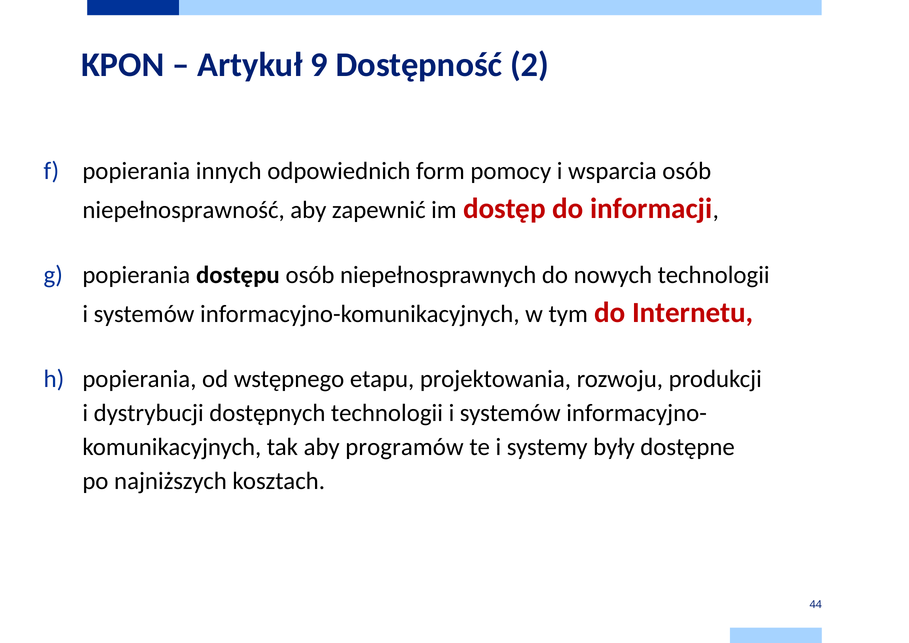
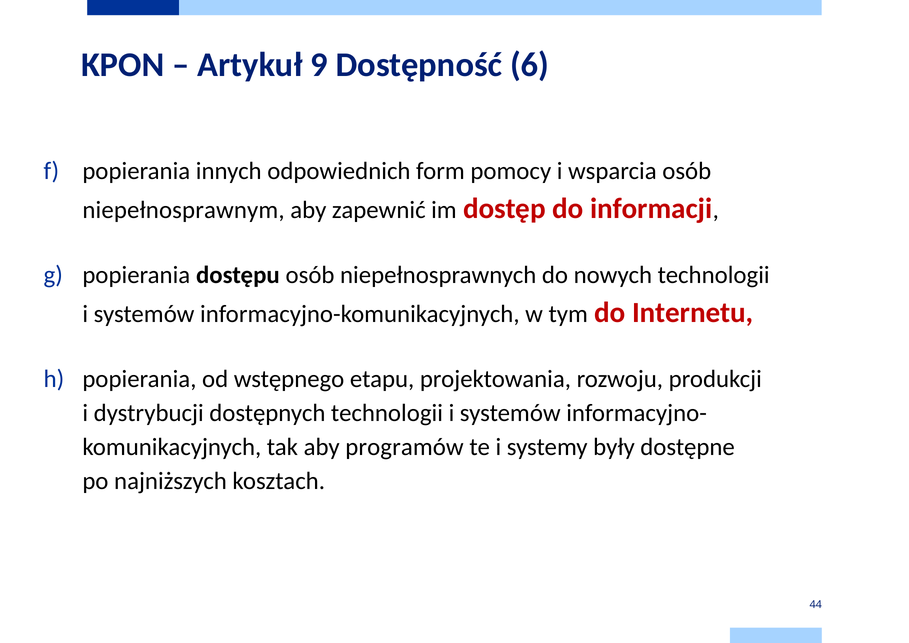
2: 2 -> 6
niepełnosprawność: niepełnosprawność -> niepełnosprawnym
